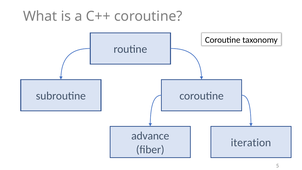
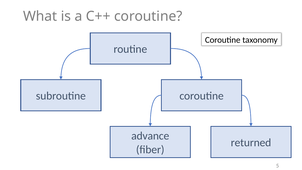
iteration: iteration -> returned
